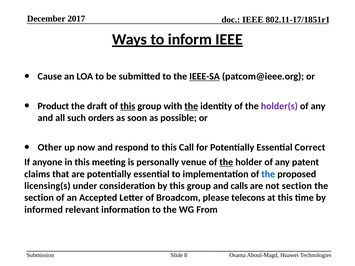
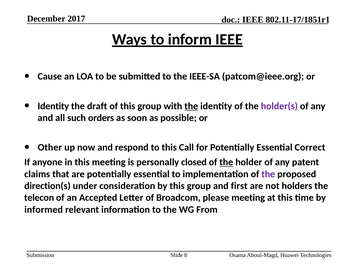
IEEE-SA underline: present -> none
Product at (53, 106): Product -> Identity
this at (128, 106) underline: present -> none
venue: venue -> closed
the at (268, 174) colour: blue -> purple
licensing(s: licensing(s -> direction(s
calls: calls -> first
not section: section -> holders
section at (39, 198): section -> telecon
please telecons: telecons -> meeting
